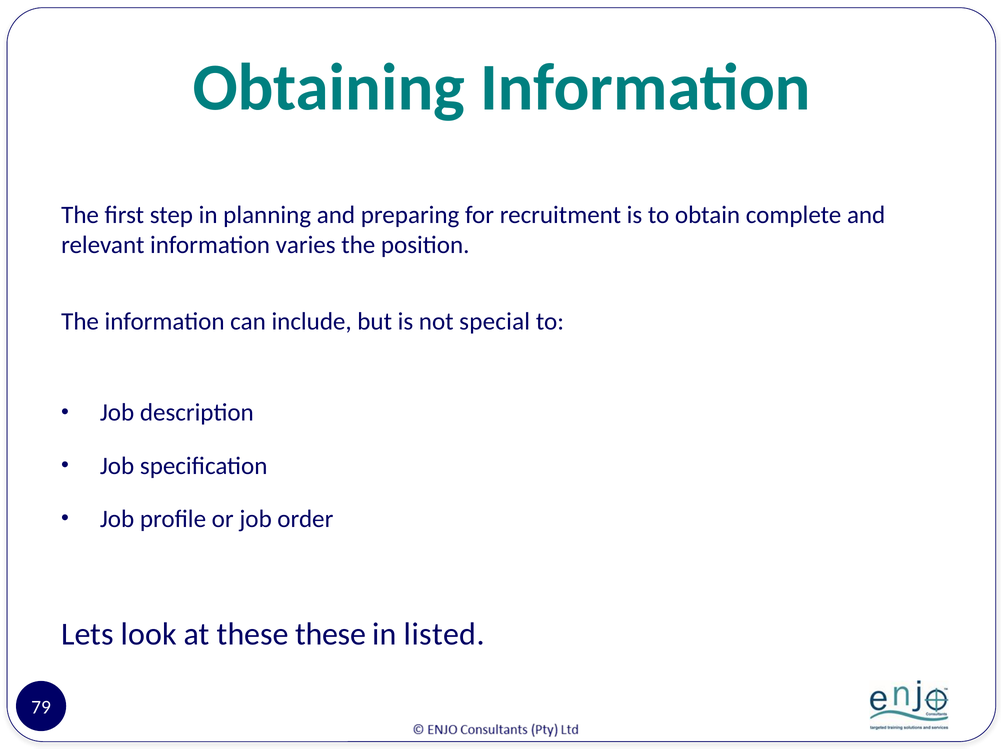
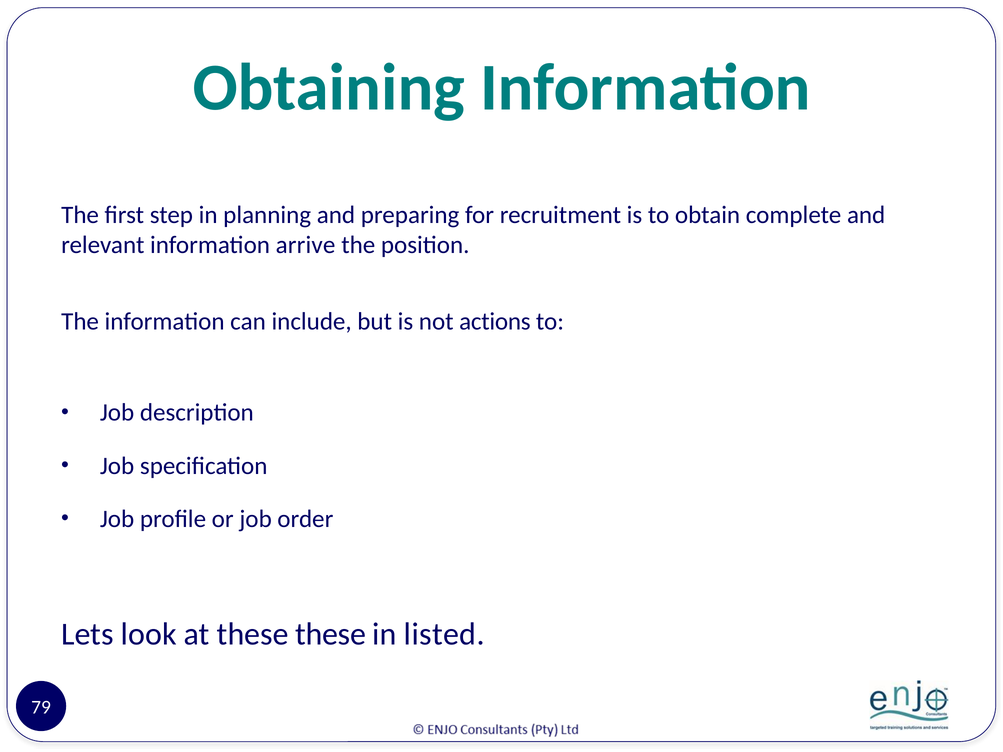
varies: varies -> arrive
special: special -> actions
